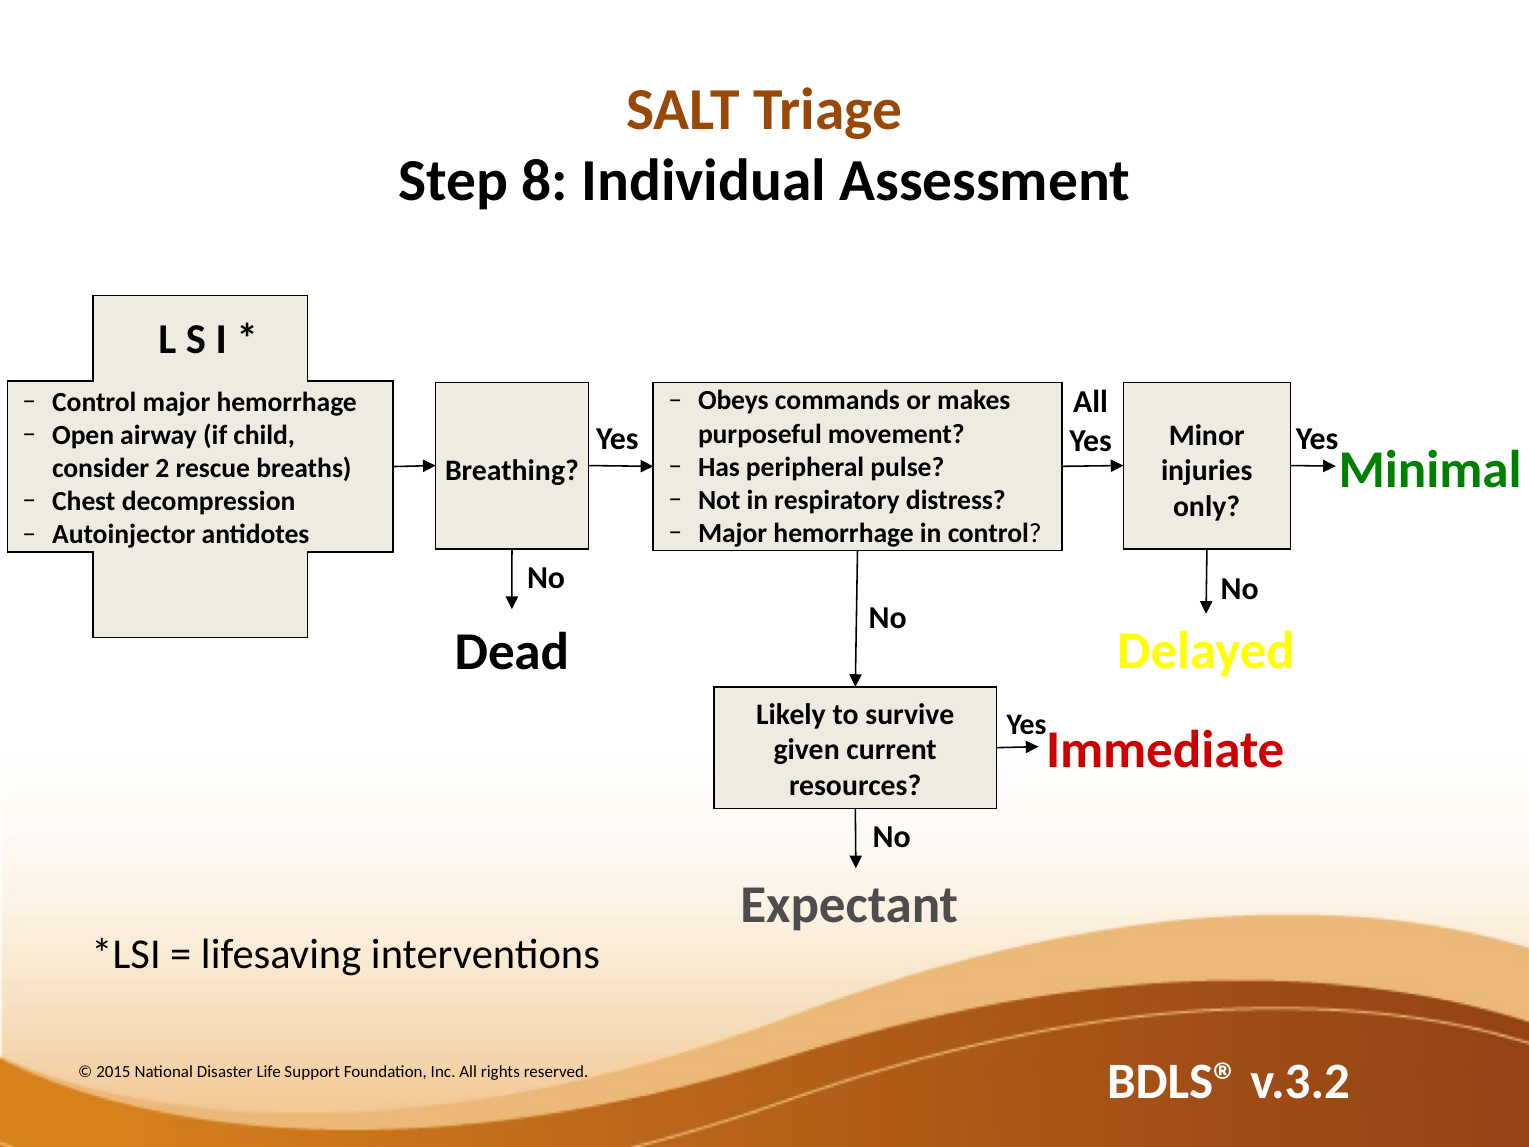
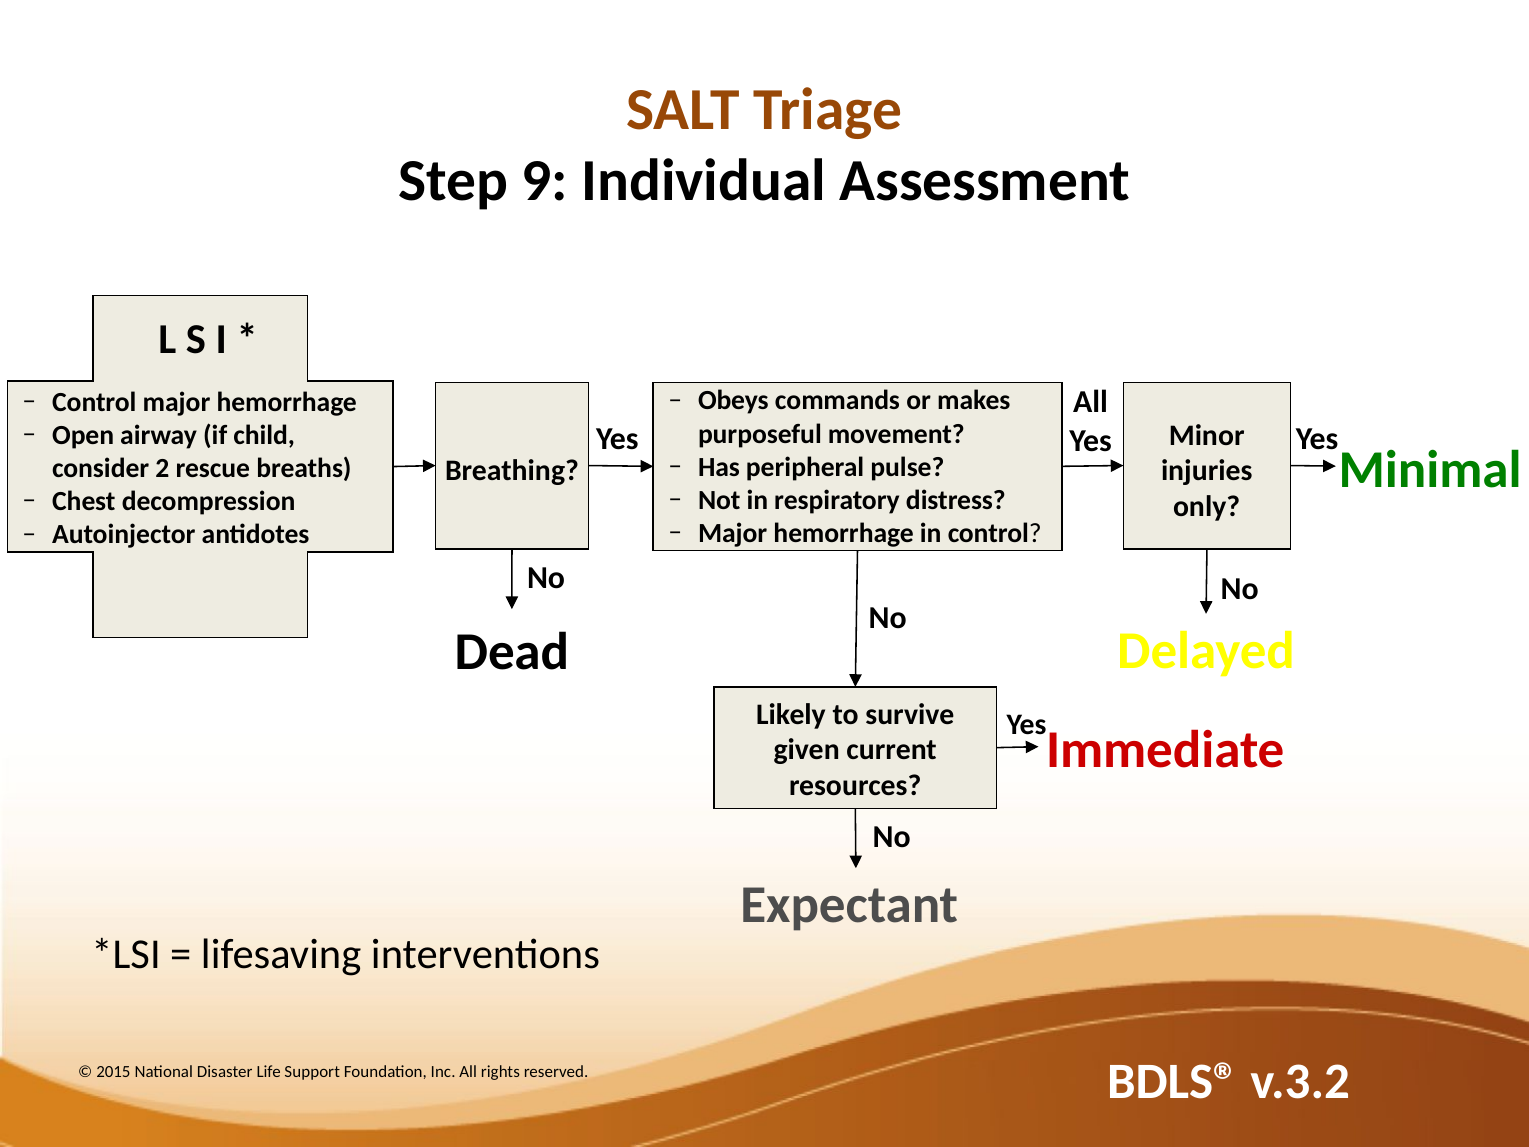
8: 8 -> 9
